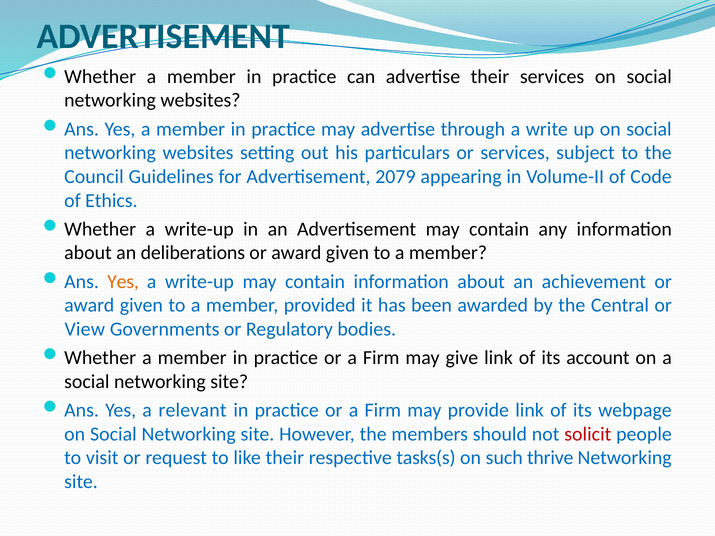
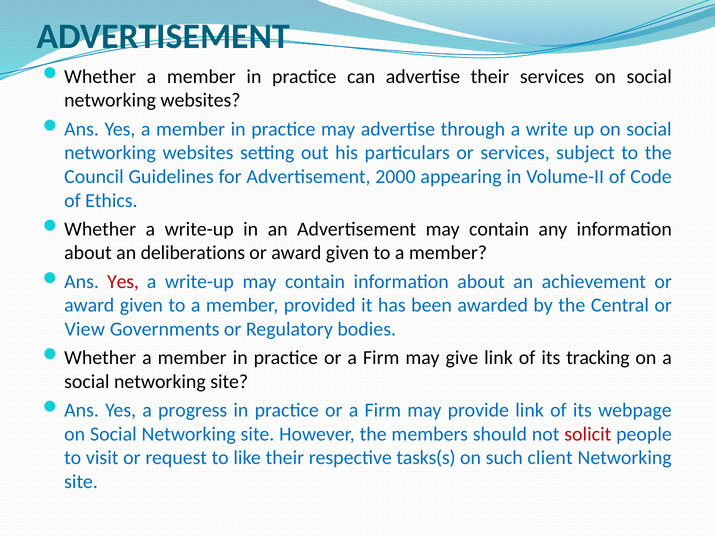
2079: 2079 -> 2000
Yes at (123, 282) colour: orange -> red
account: account -> tracking
relevant: relevant -> progress
thrive: thrive -> client
